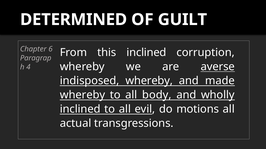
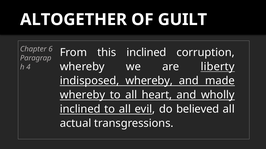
DETERMINED: DETERMINED -> ALTOGETHER
averse: averse -> liberty
body: body -> heart
motions: motions -> believed
